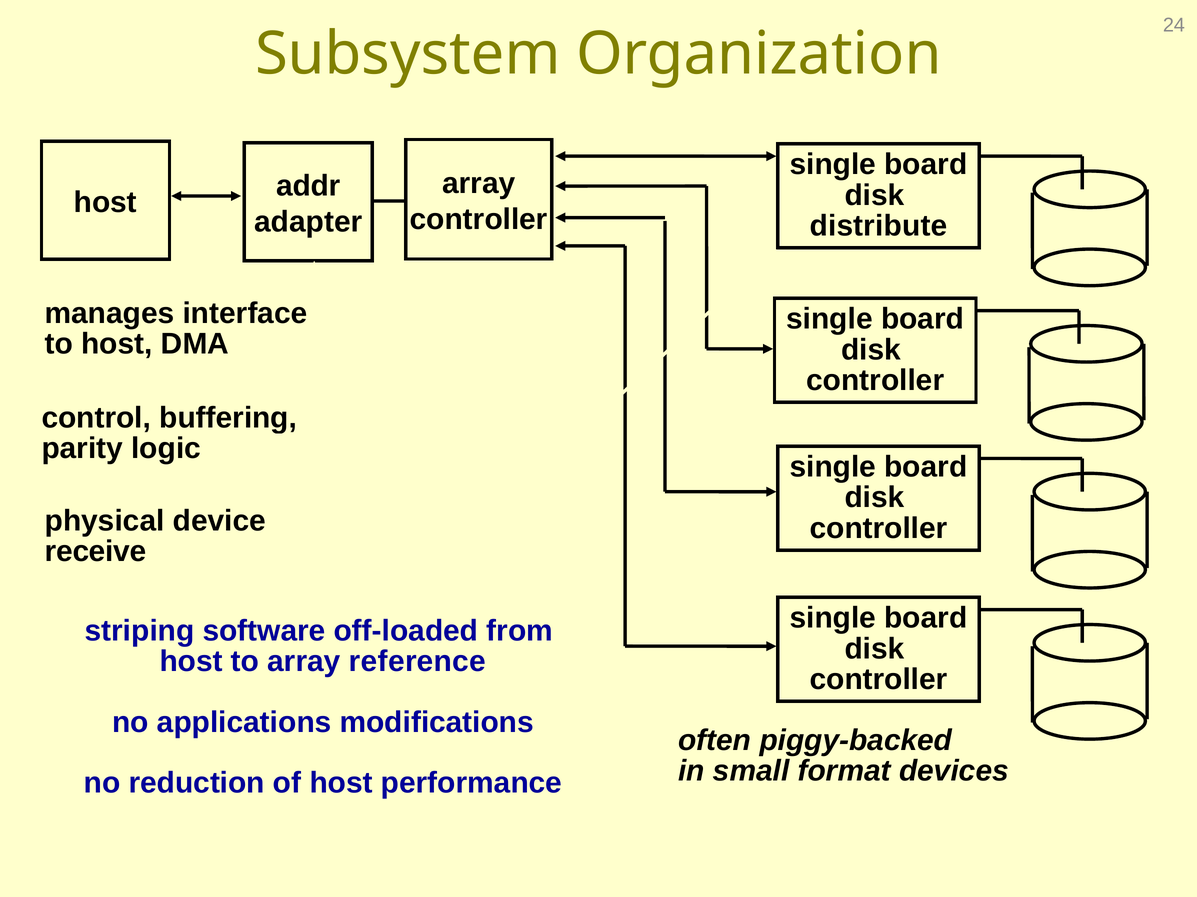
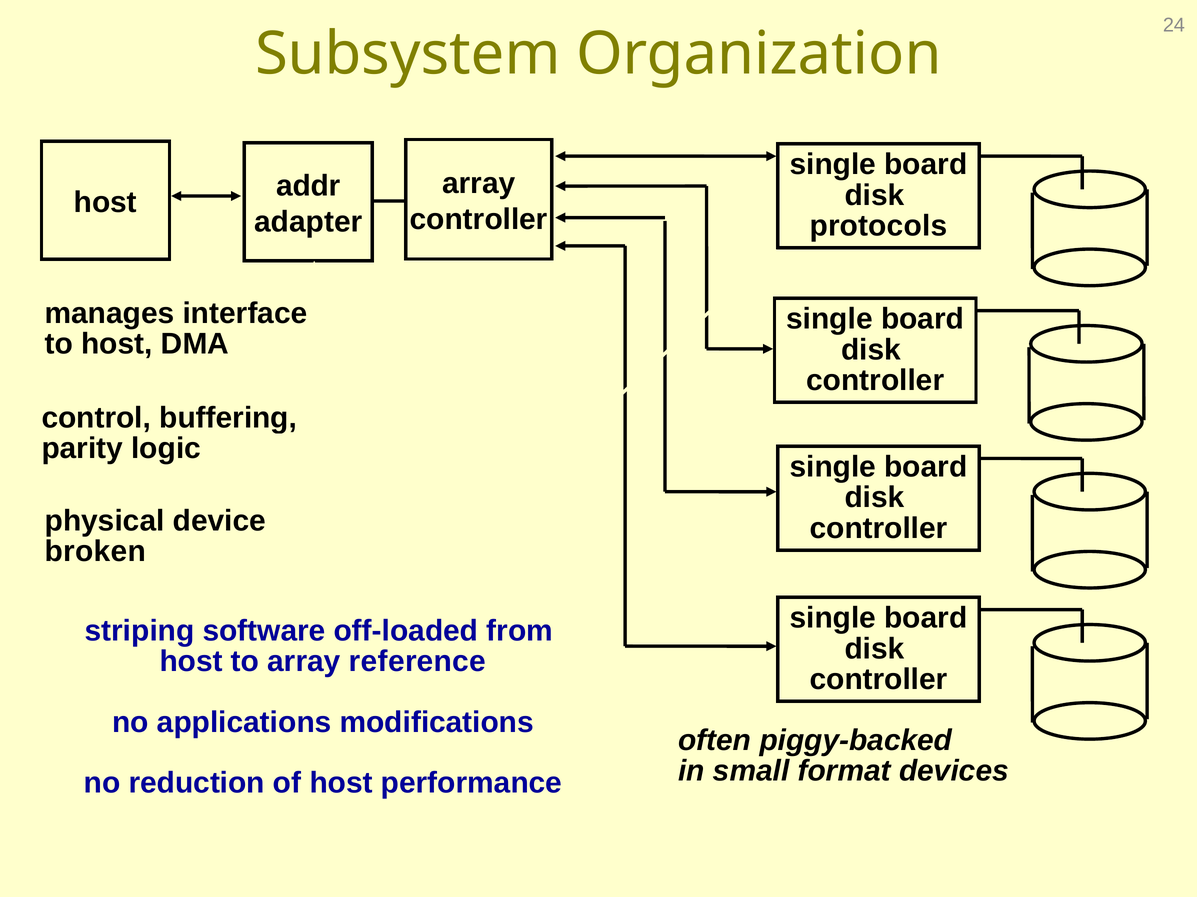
distribute: distribute -> protocols
receive: receive -> broken
